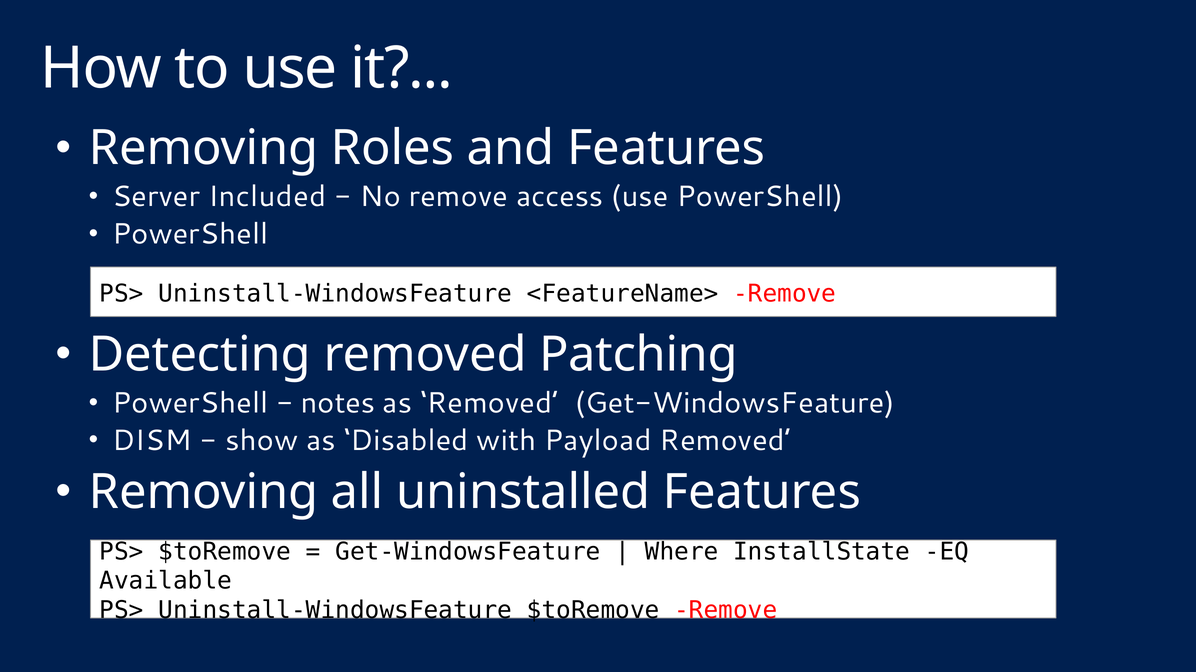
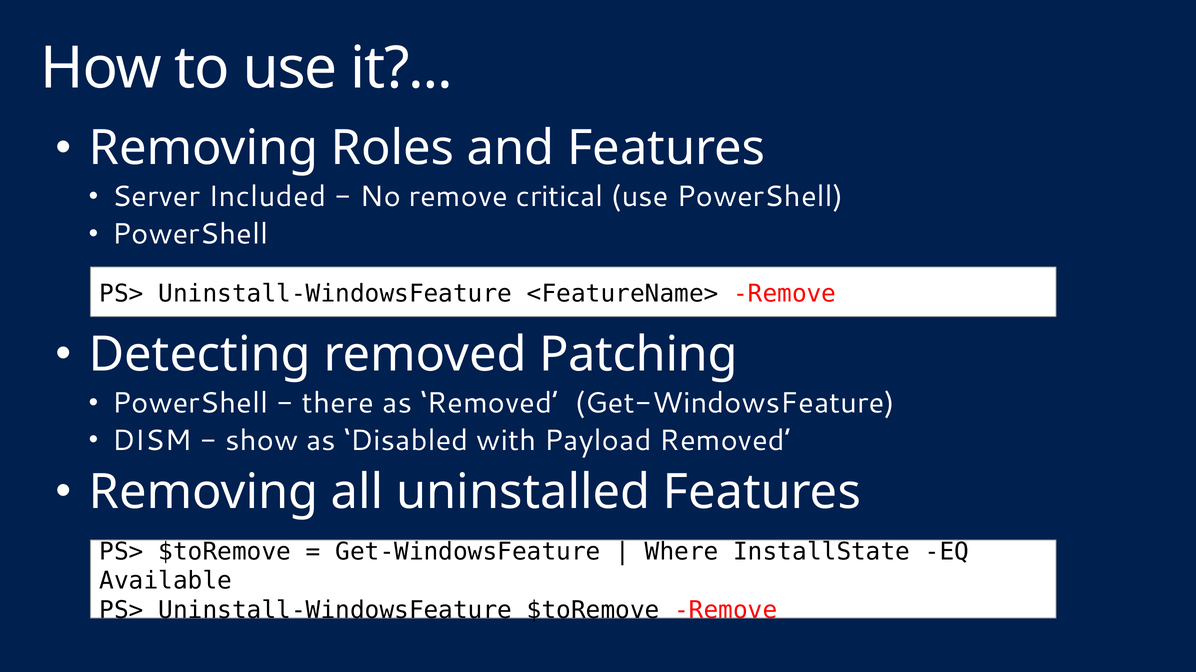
access: access -> critical
notes: notes -> there
